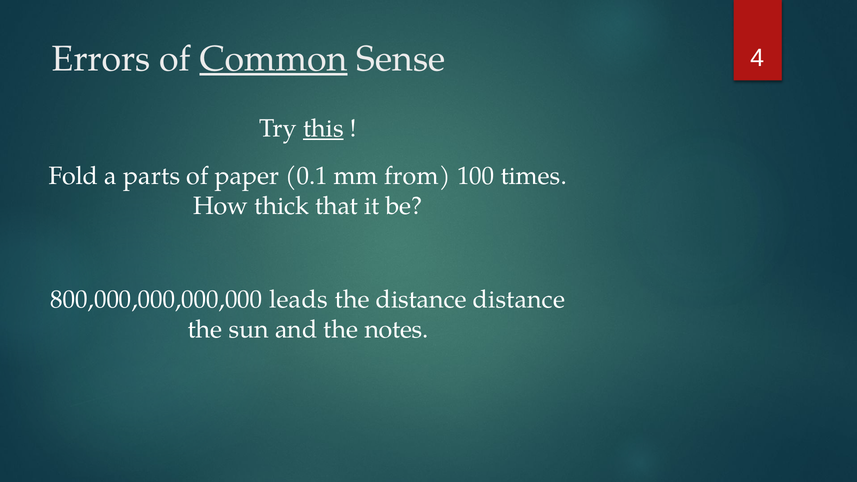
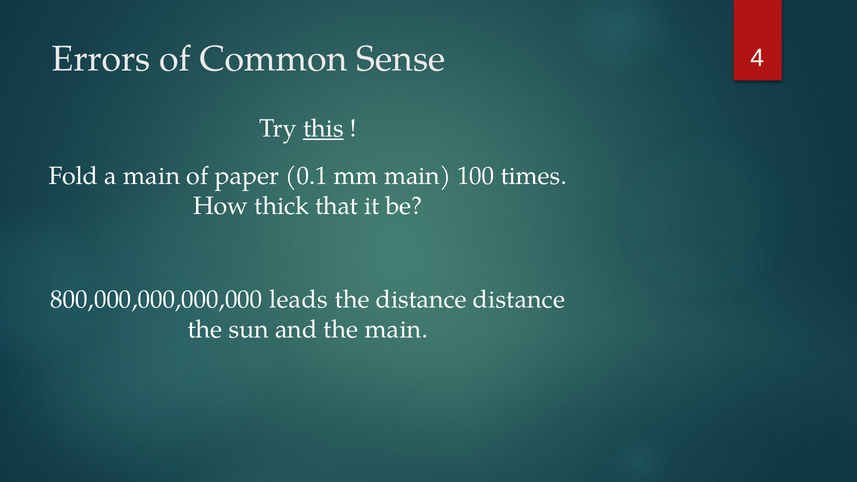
Common underline: present -> none
a parts: parts -> main
mm from: from -> main
the notes: notes -> main
